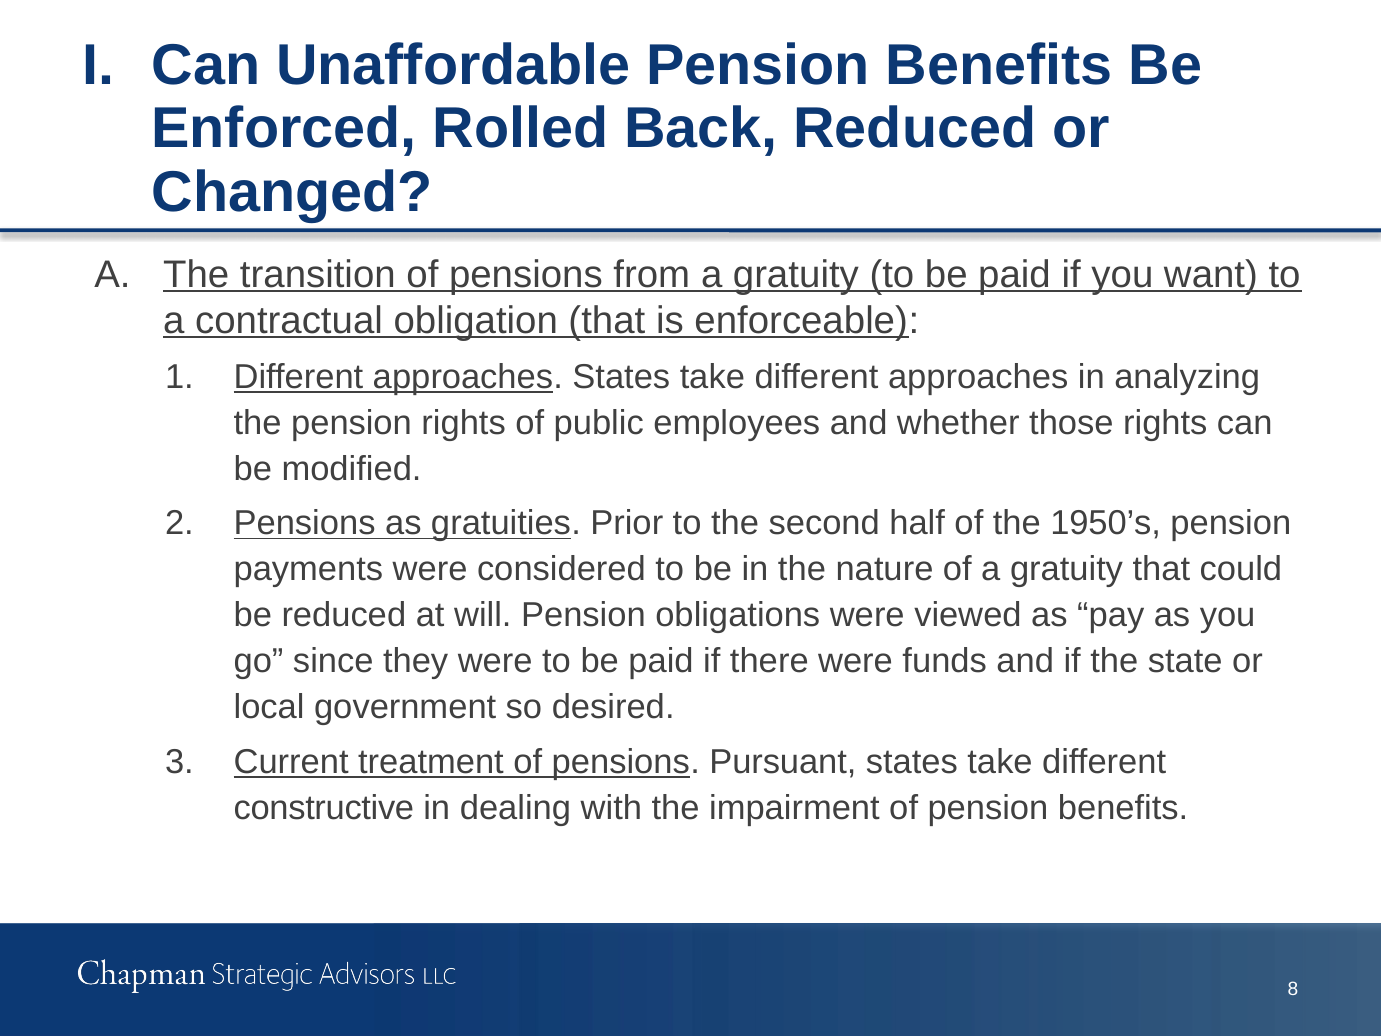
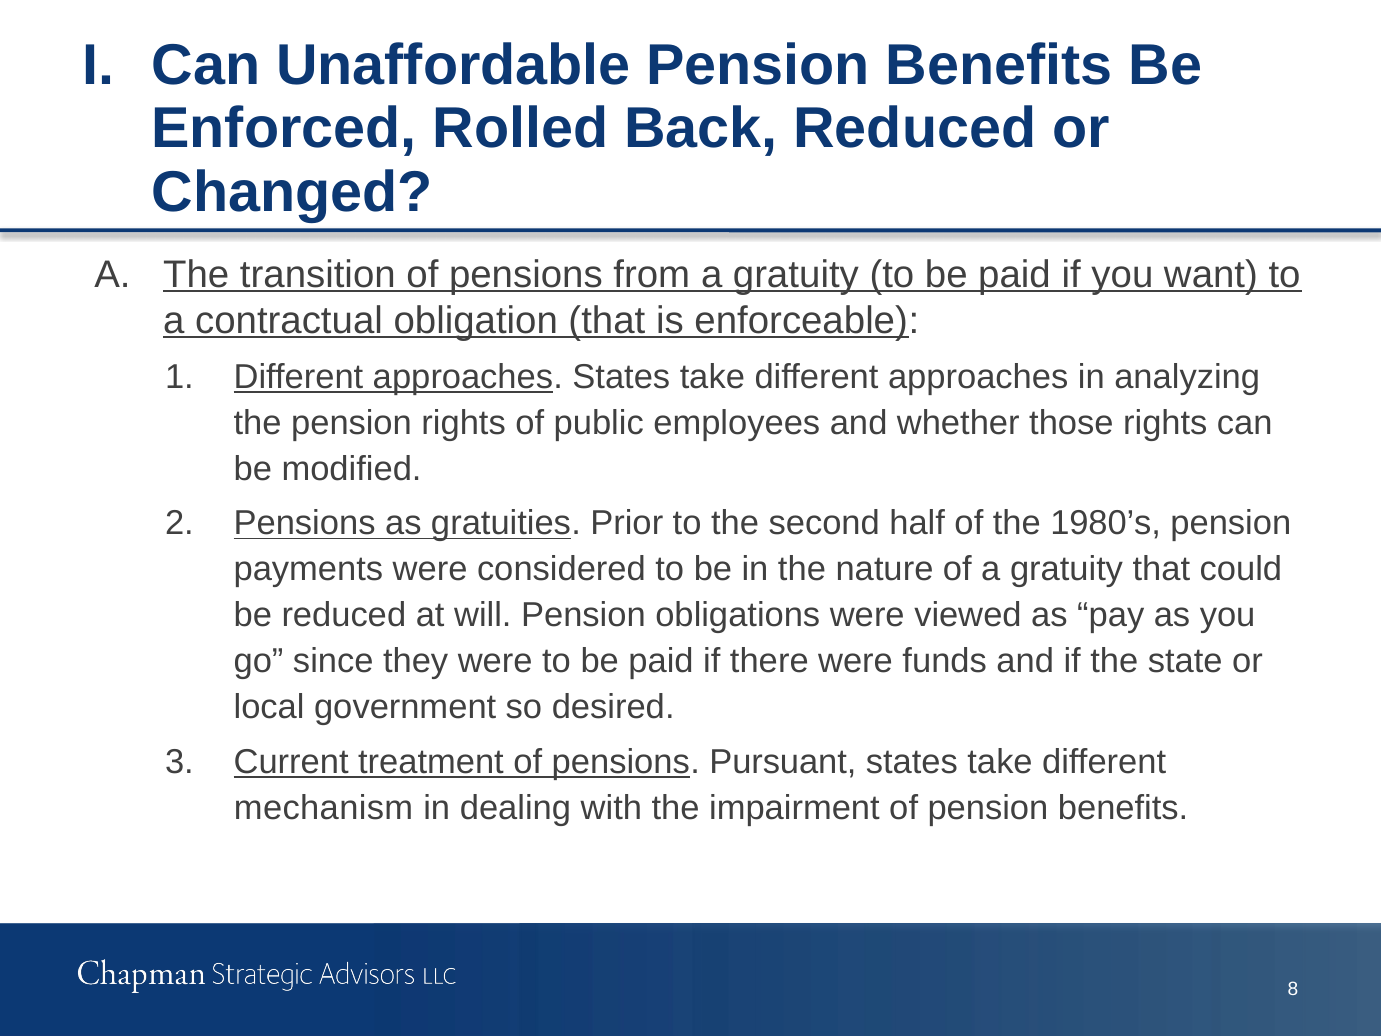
1950’s: 1950’s -> 1980’s
constructive: constructive -> mechanism
